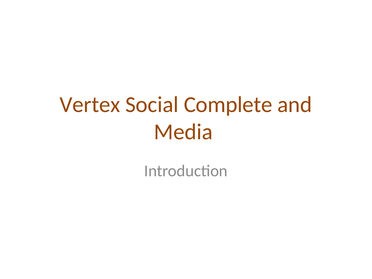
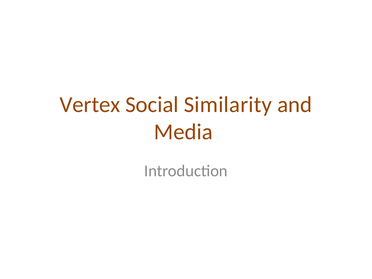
Complete: Complete -> Similarity
